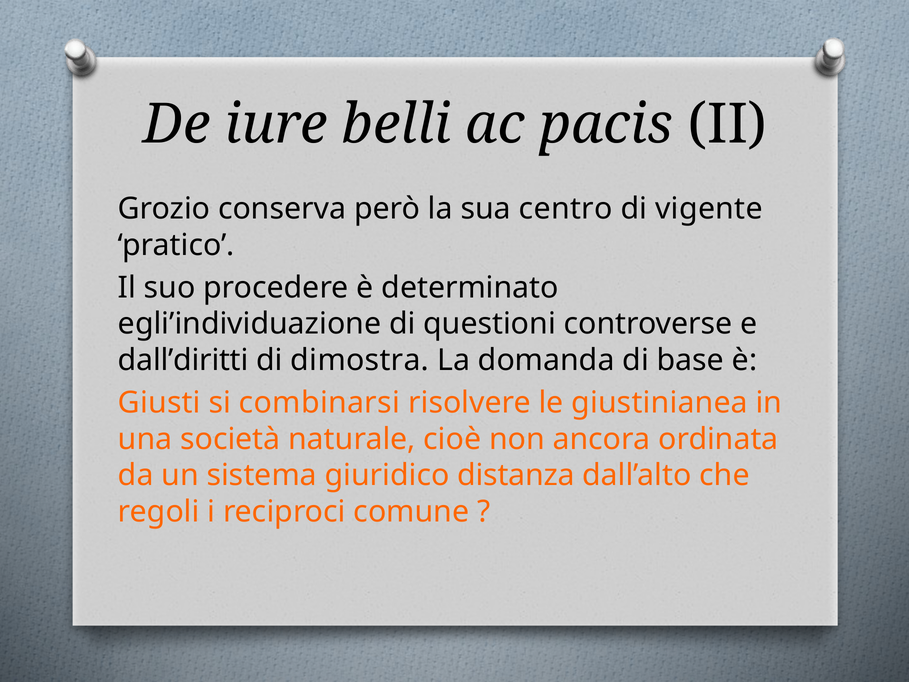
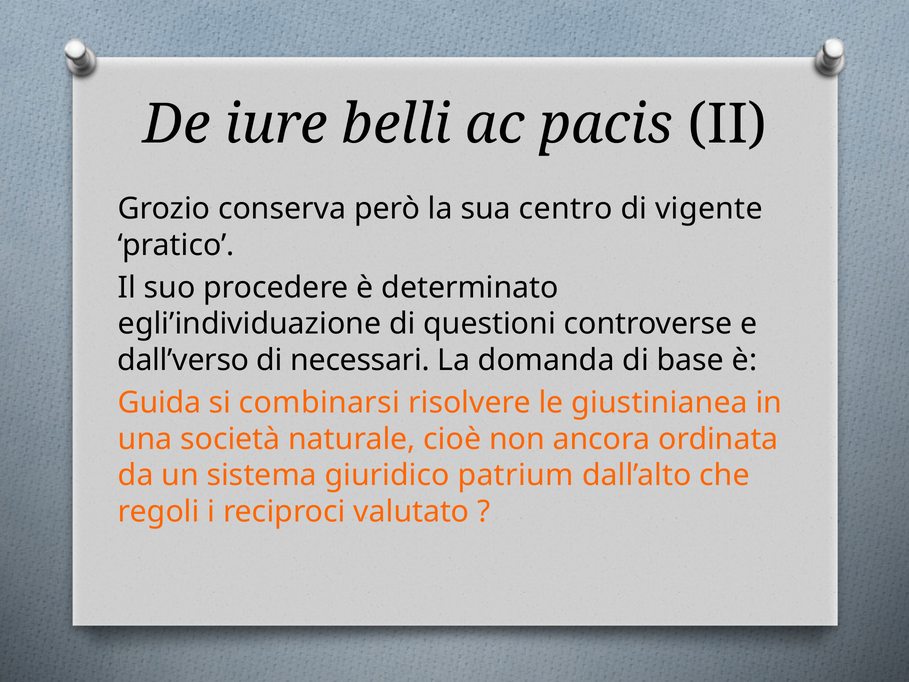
dall’diritti: dall’diritti -> dall’verso
dimostra: dimostra -> necessari
Giusti: Giusti -> Guida
distanza: distanza -> patrium
comune: comune -> valutato
